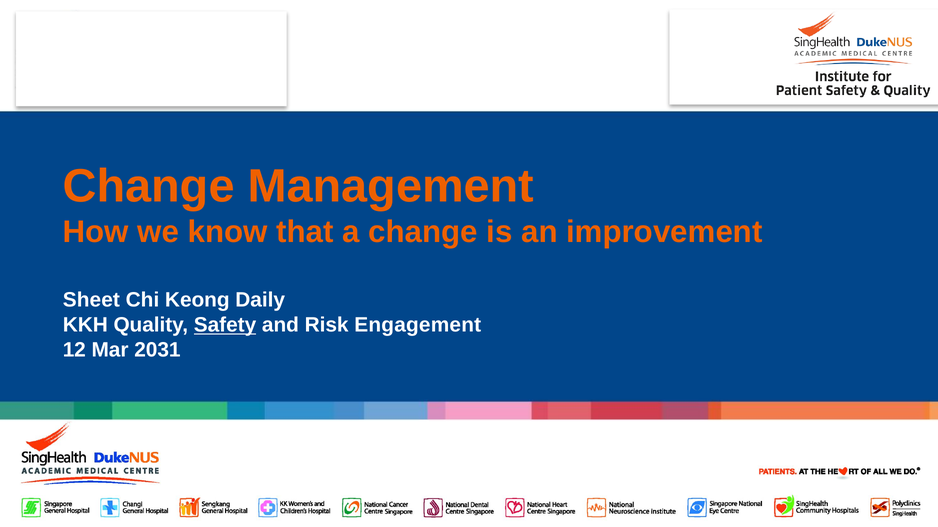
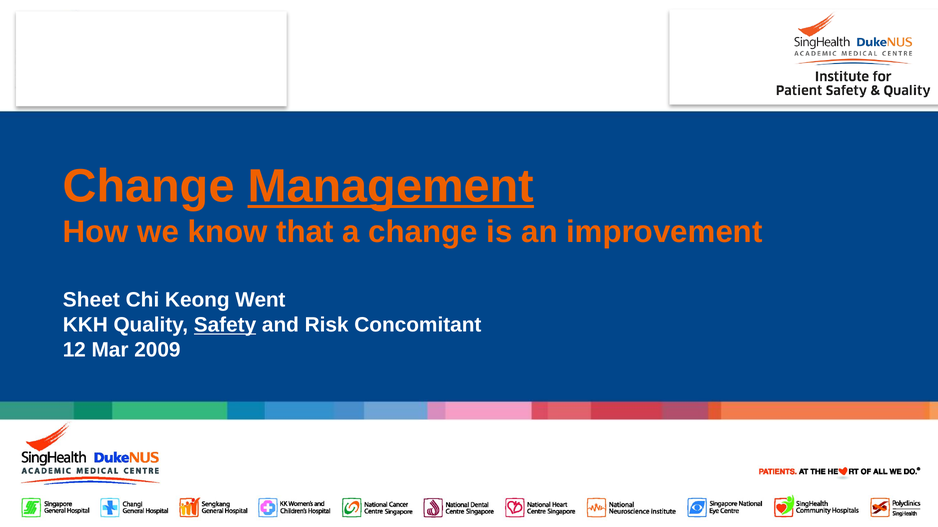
Management underline: none -> present
Daily: Daily -> Went
Engagement: Engagement -> Concomitant
2031: 2031 -> 2009
